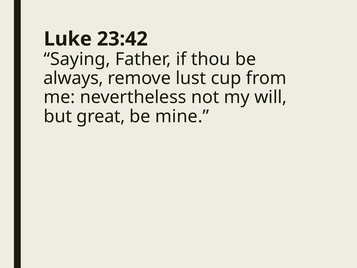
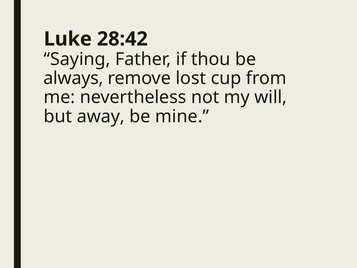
23:42: 23:42 -> 28:42
lust: lust -> lost
great: great -> away
